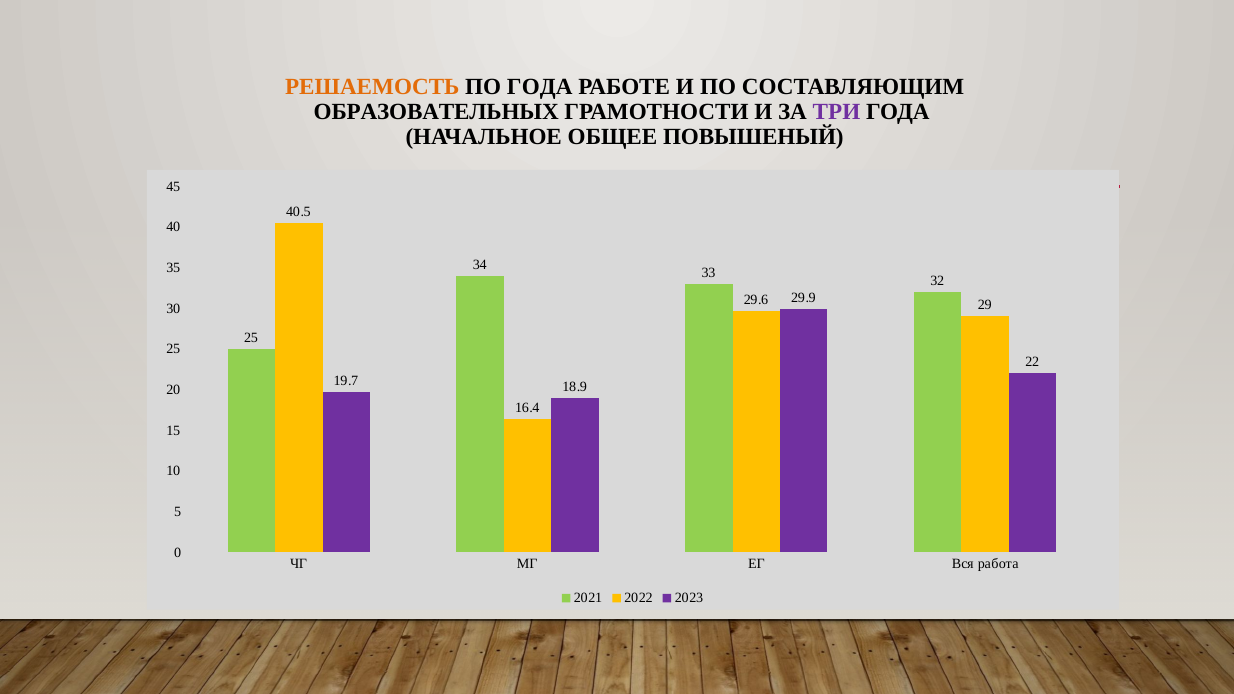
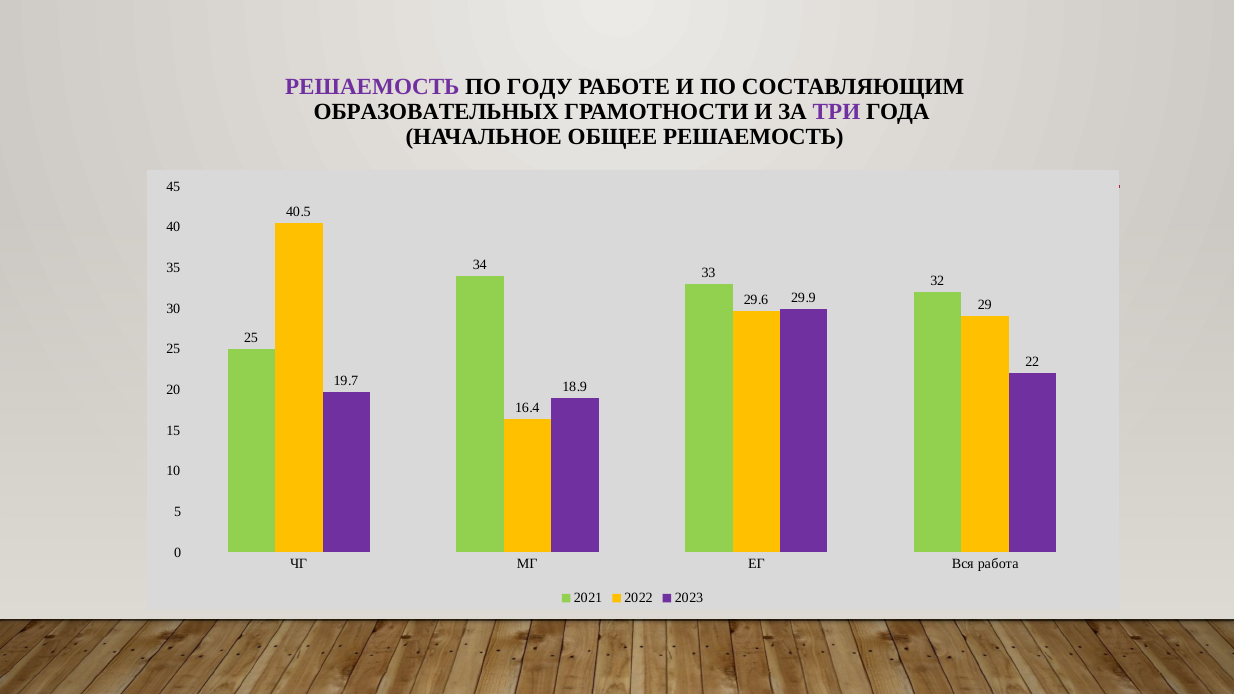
РЕШАЕМОСТЬ at (372, 87) colour: orange -> purple
ПО ГОДА: ГОДА -> ГОДУ
ОБЩЕЕ ПОВЫШЕНЫЙ: ПОВЫШЕНЫЙ -> РЕШАЕМОСТЬ
